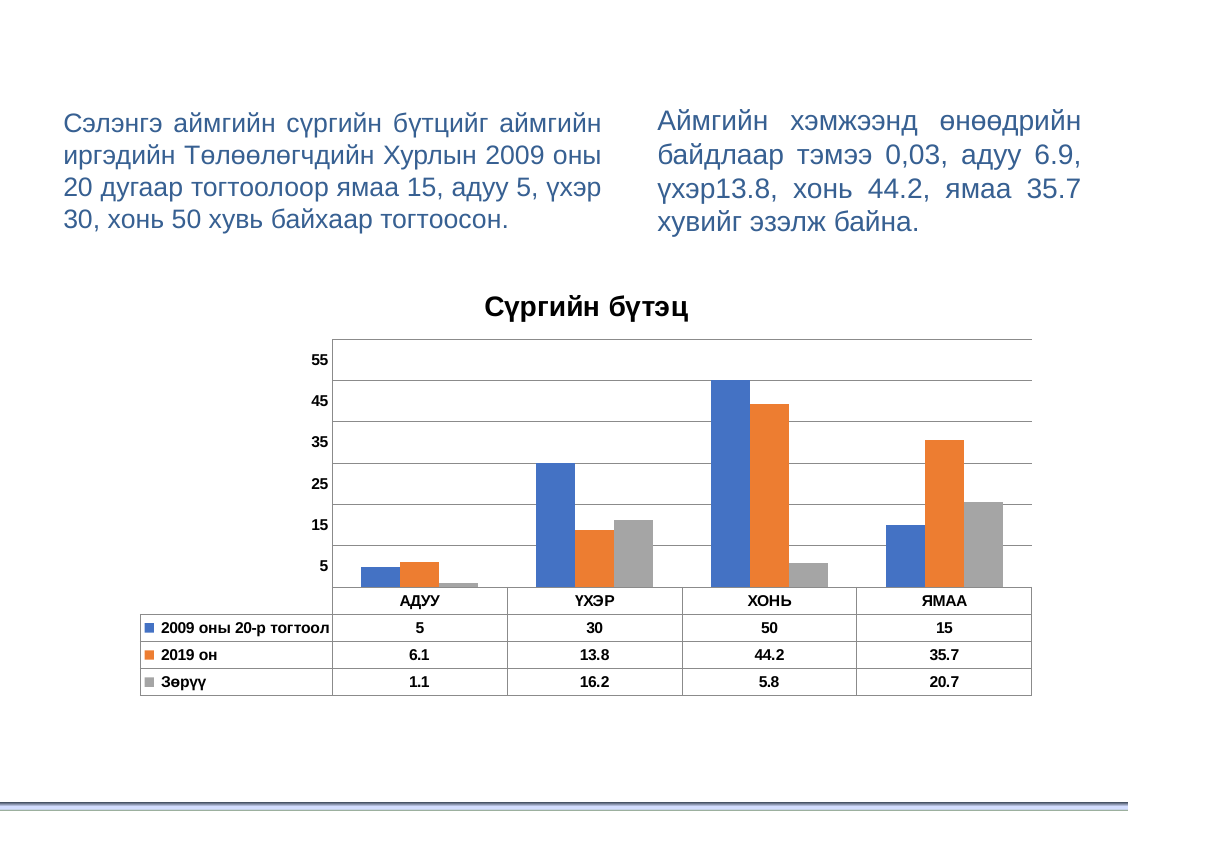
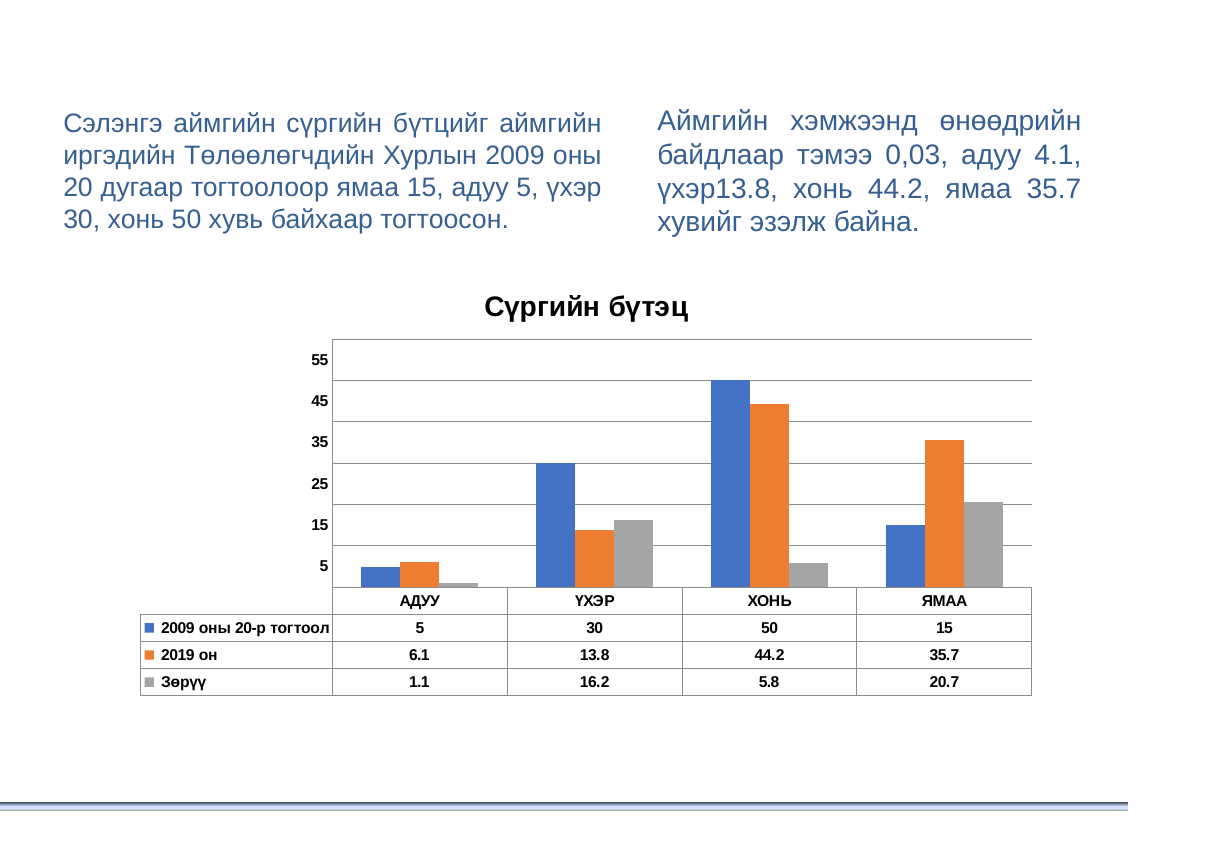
6.9: 6.9 -> 4.1
